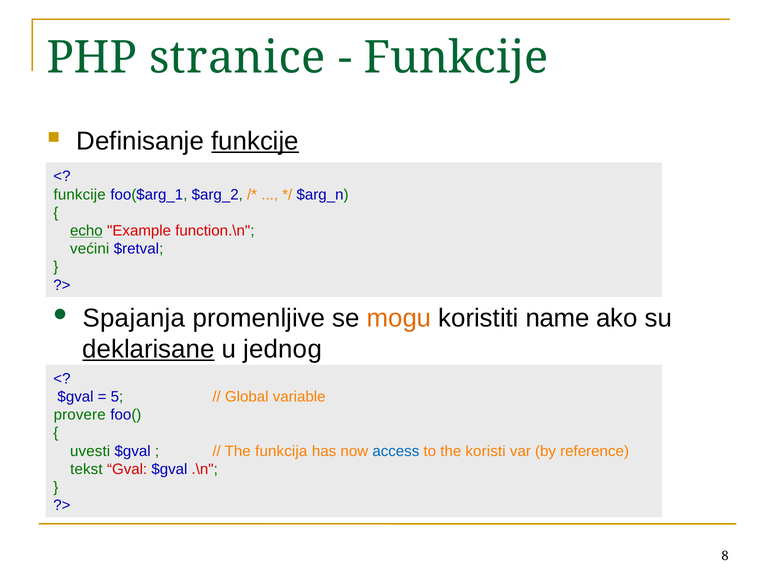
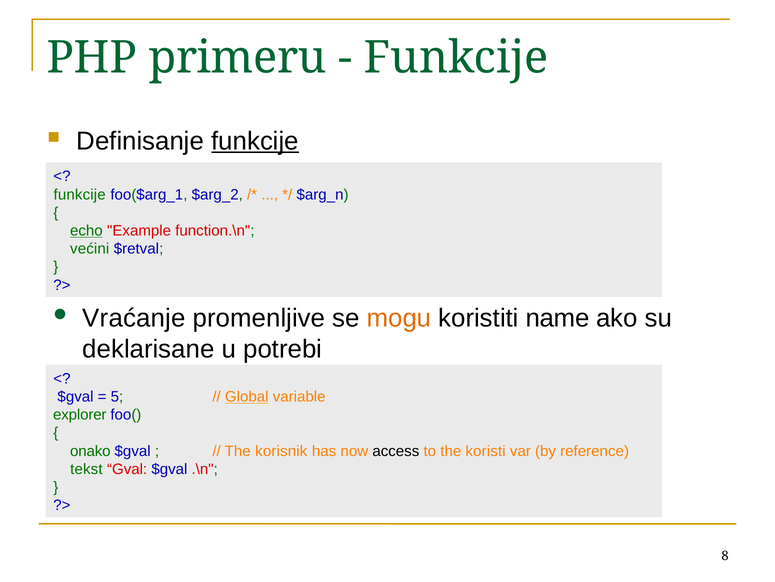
stranice: stranice -> primeru
Spajanja: Spajanja -> Vraćanje
deklarisane underline: present -> none
jednog: jednog -> potrebi
Global underline: none -> present
provere: provere -> explorer
uvesti: uvesti -> onako
funkcija: funkcija -> korisnik
access colour: blue -> black
